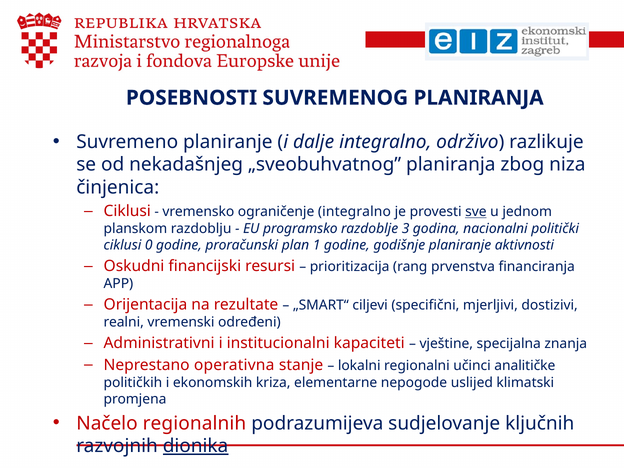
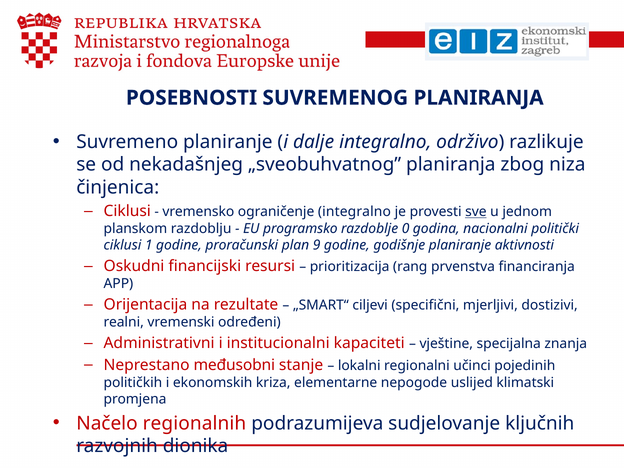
3: 3 -> 0
0: 0 -> 1
1: 1 -> 9
operativna: operativna -> međusobni
analitičke: analitičke -> pojedinih
dionika underline: present -> none
